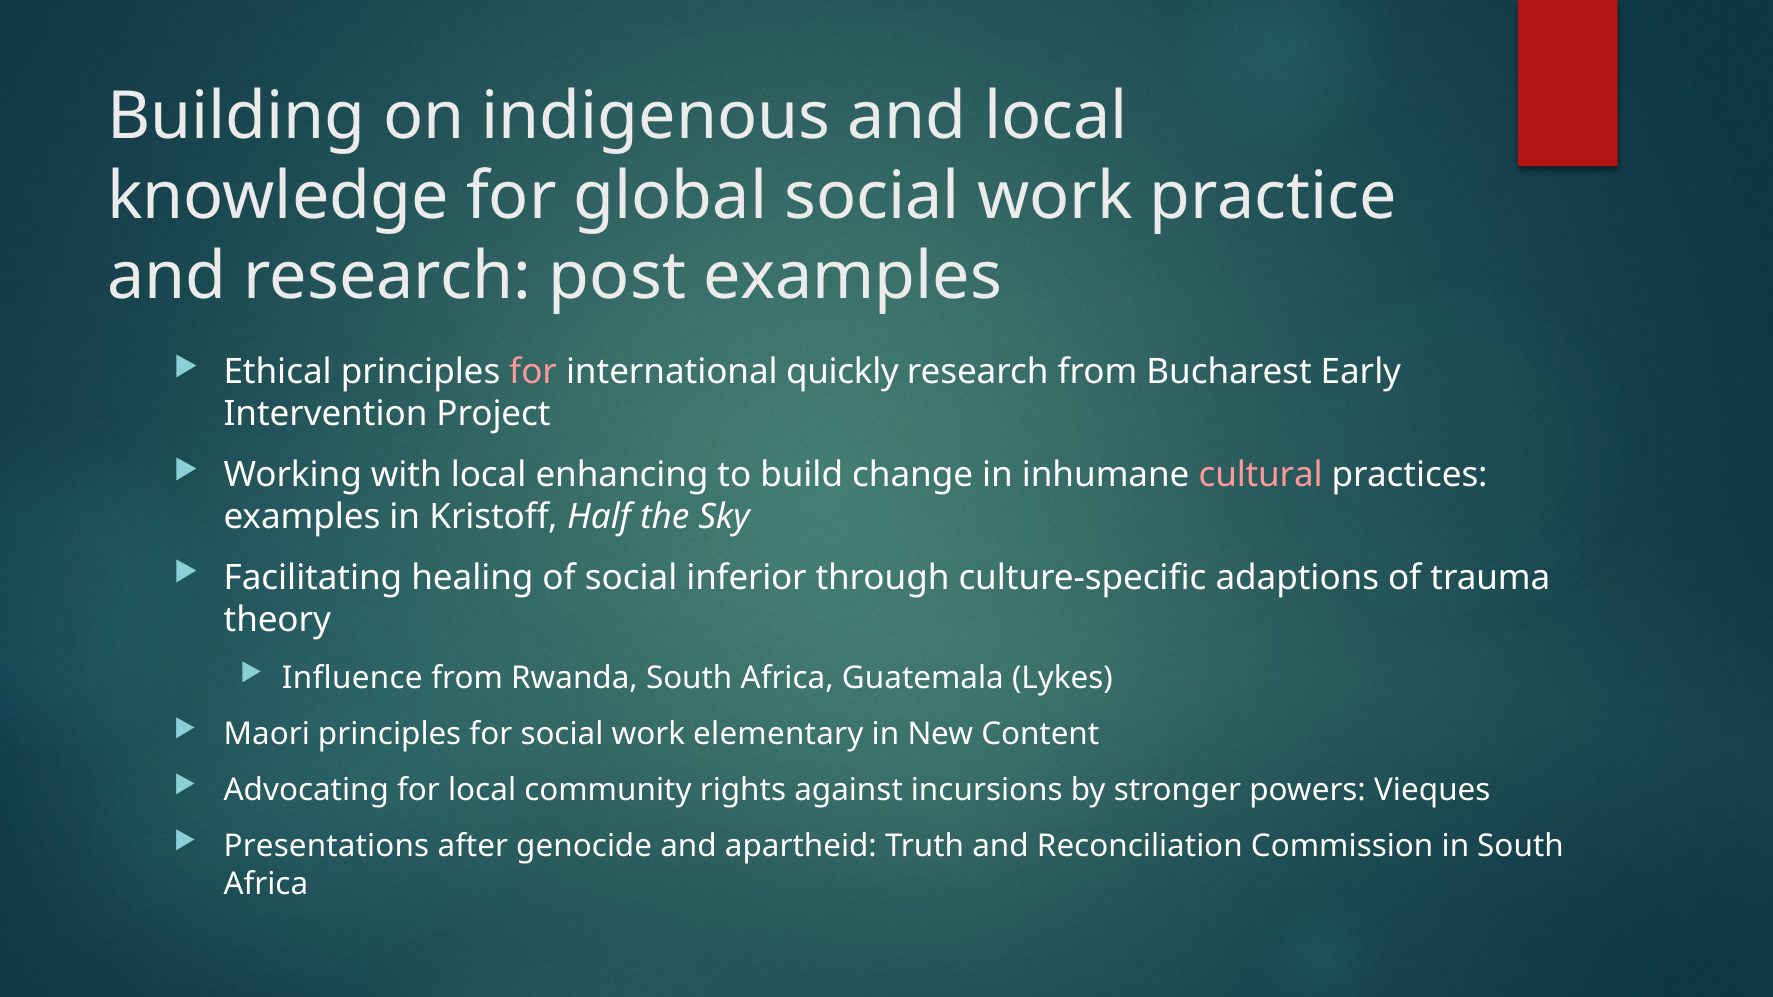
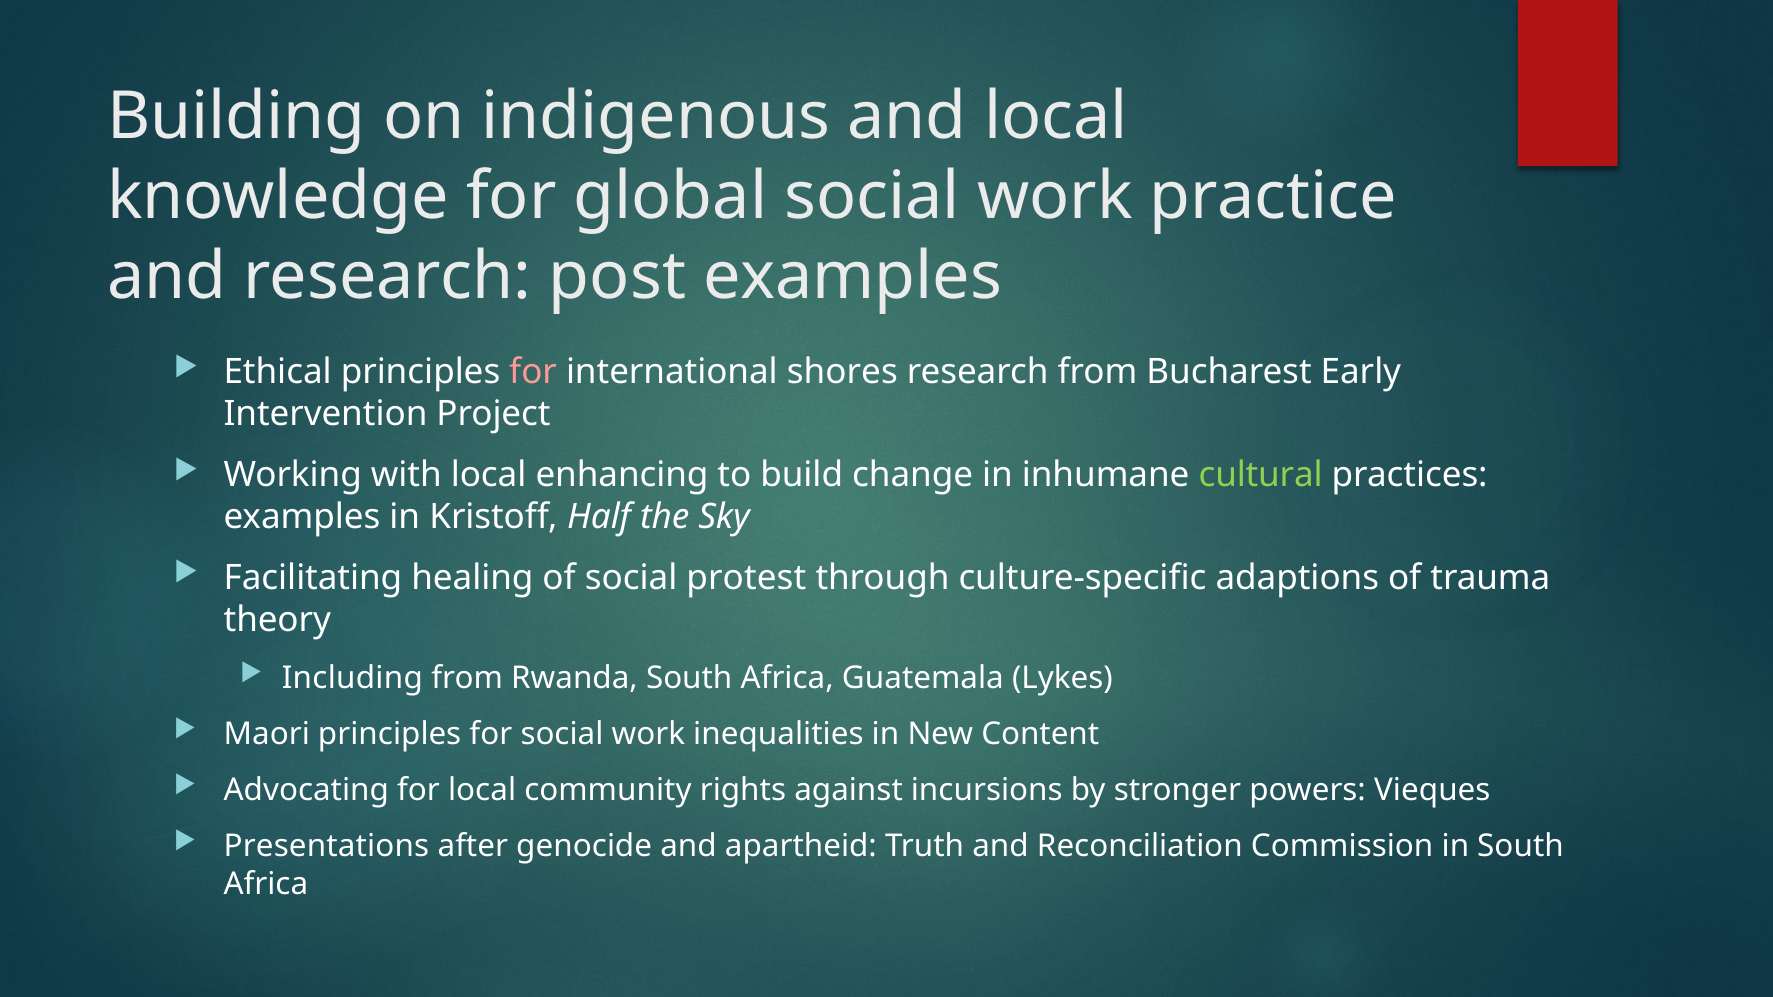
quickly: quickly -> shores
cultural colour: pink -> light green
inferior: inferior -> protest
Influence: Influence -> Including
elementary: elementary -> inequalities
